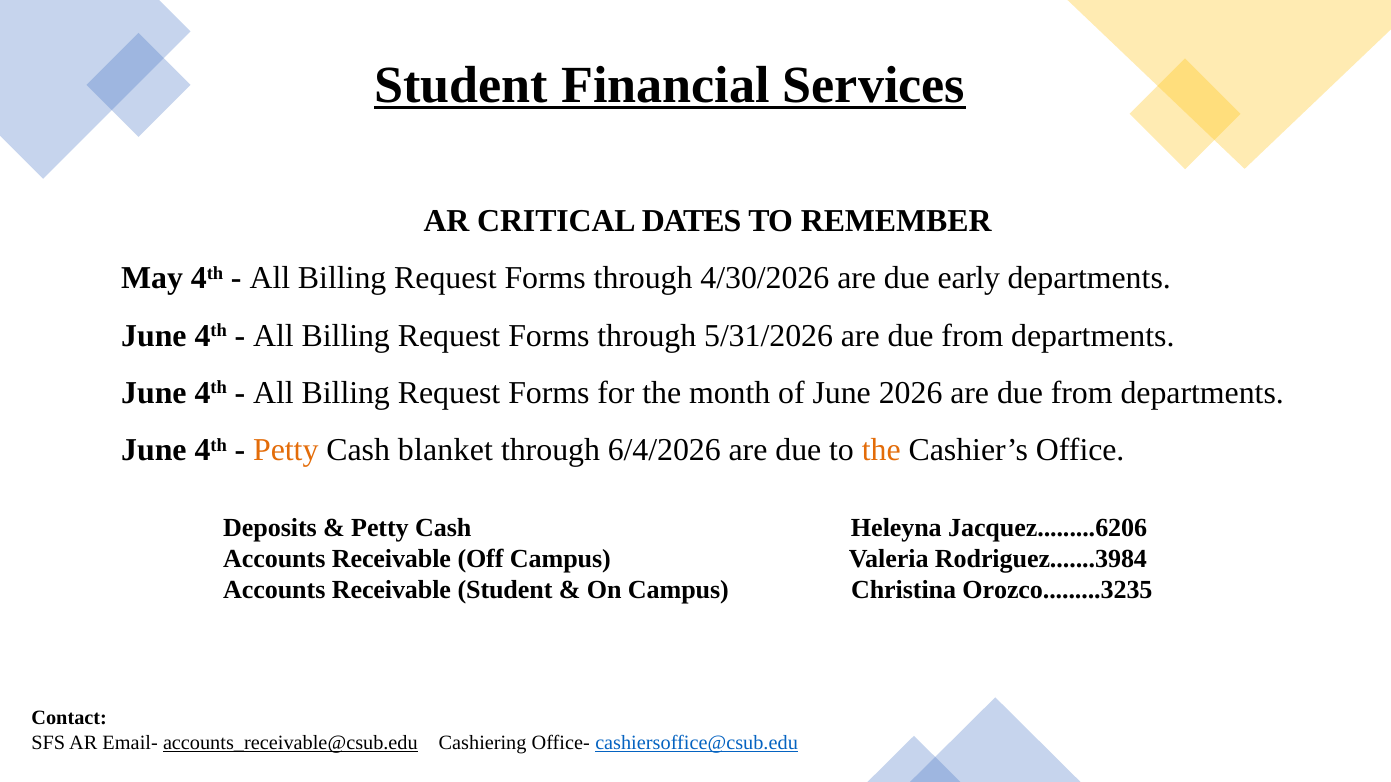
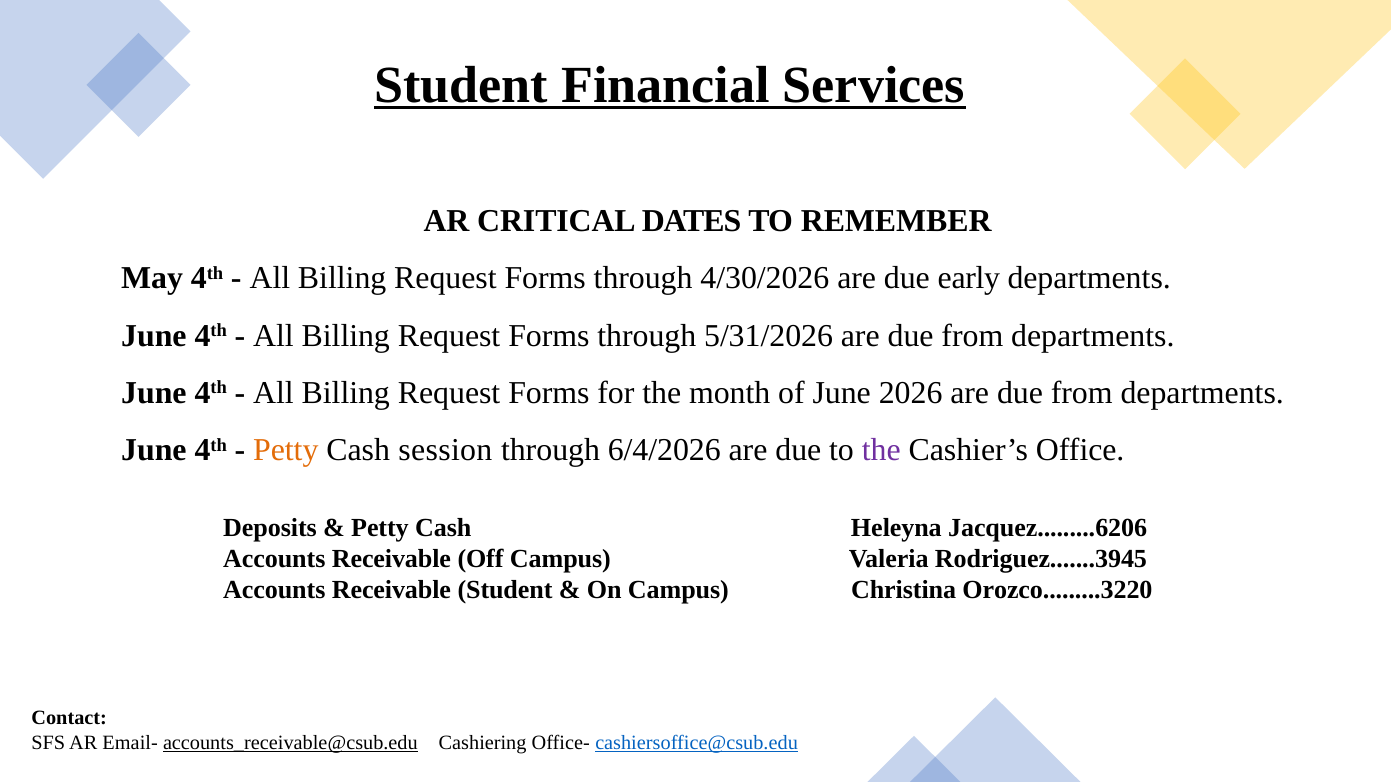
blanket: blanket -> session
the at (881, 450) colour: orange -> purple
Rodriguez.......3984: Rodriguez.......3984 -> Rodriguez.......3945
Orozco.........3235: Orozco.........3235 -> Orozco.........3220
